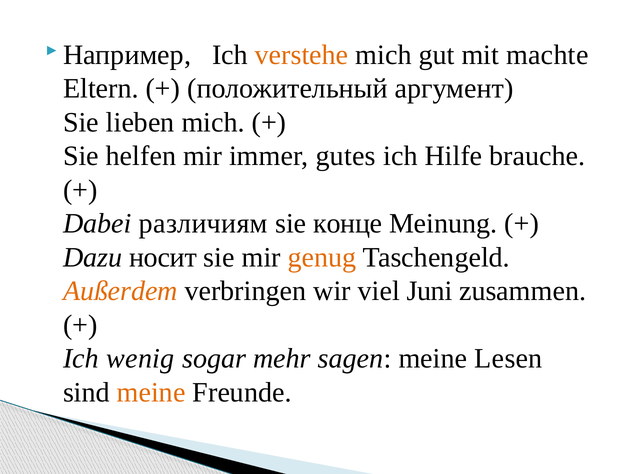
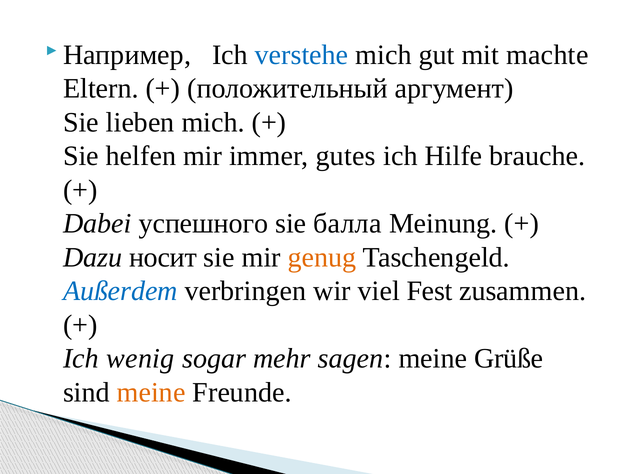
verstehe colour: orange -> blue
различиям: различиям -> успешного
конце: конце -> балла
Außerdem colour: orange -> blue
Juni: Juni -> Fest
Lesen: Lesen -> Grüße
